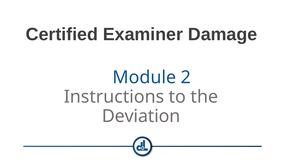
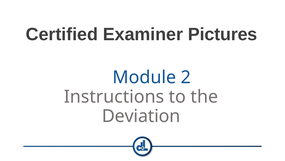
Damage: Damage -> Pictures
